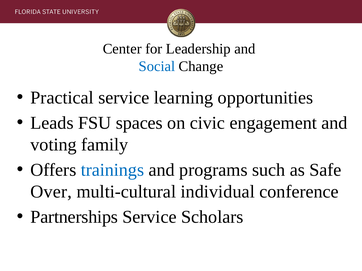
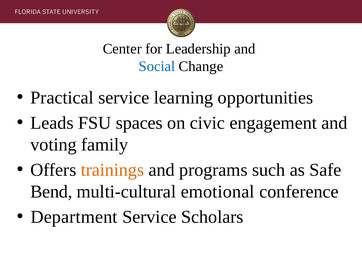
trainings colour: blue -> orange
Over: Over -> Bend
individual: individual -> emotional
Partnerships: Partnerships -> Department
